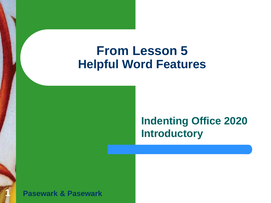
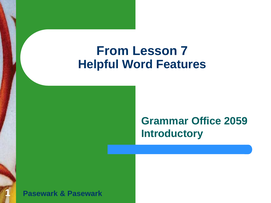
5: 5 -> 7
Indenting: Indenting -> Grammar
2020: 2020 -> 2059
